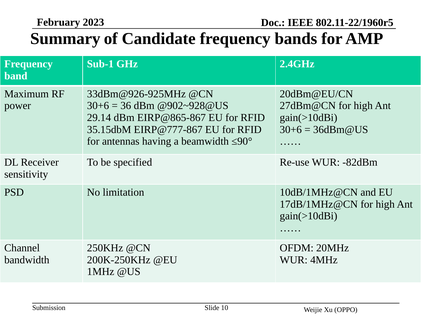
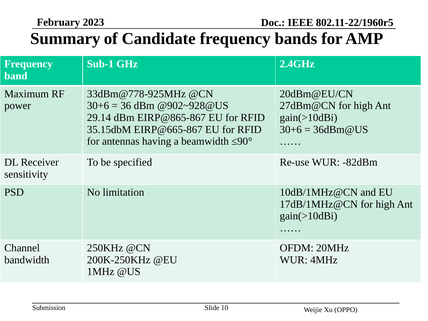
33dBm@926-925MHz: 33dBm@926-925MHz -> 33dBm@778-925MHz
EIRP@777-867: EIRP@777-867 -> EIRP@665-867
